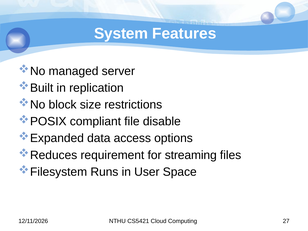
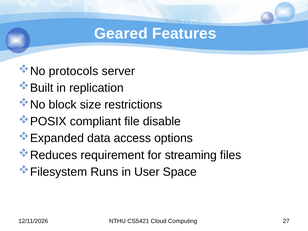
System: System -> Geared
managed: managed -> protocols
